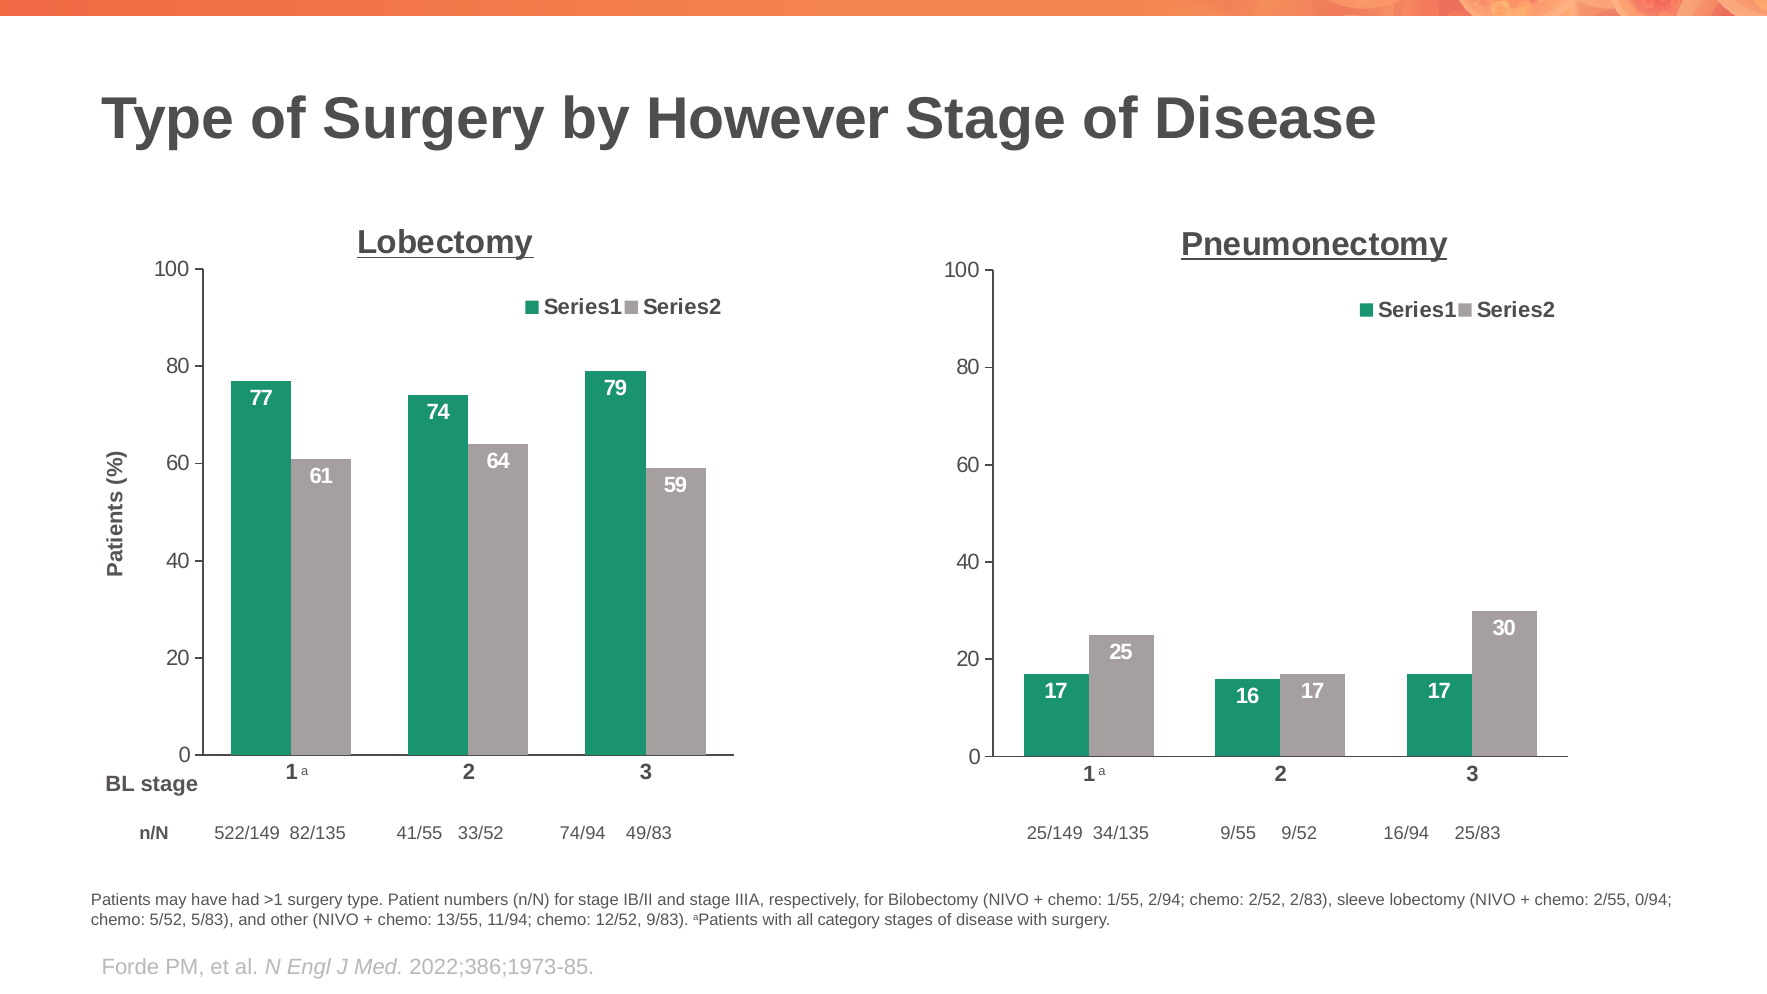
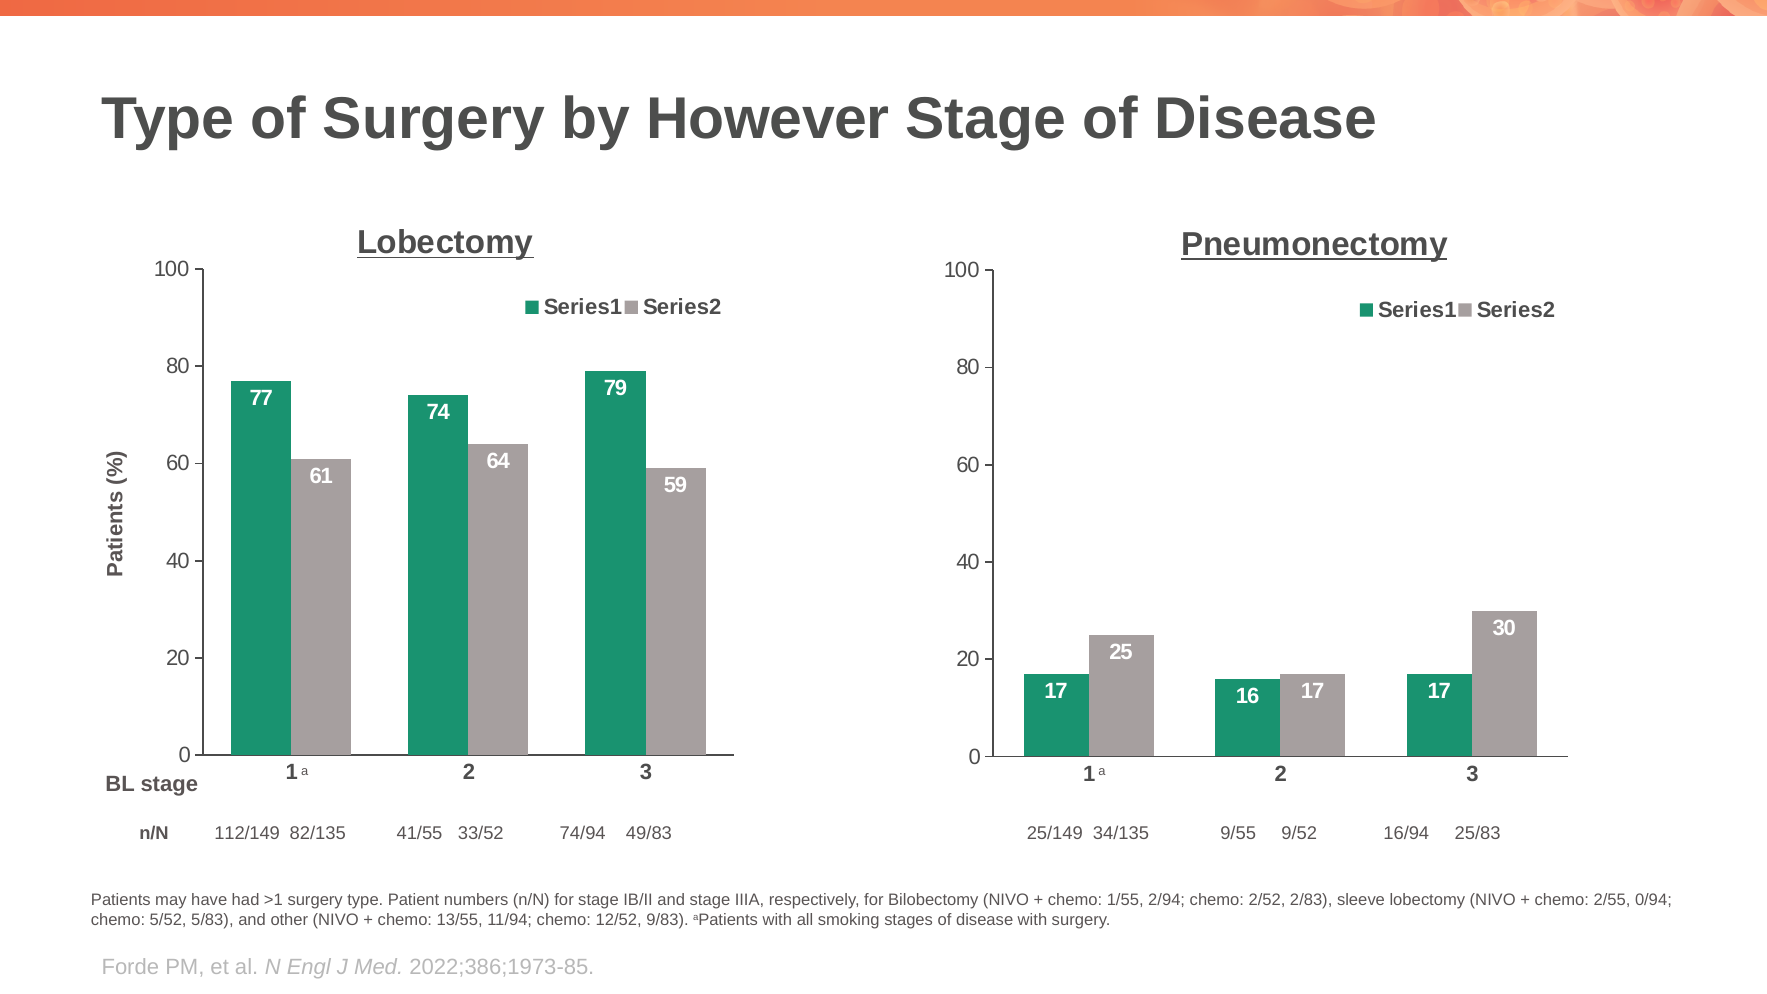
522/149: 522/149 -> 112/149
category: category -> smoking
